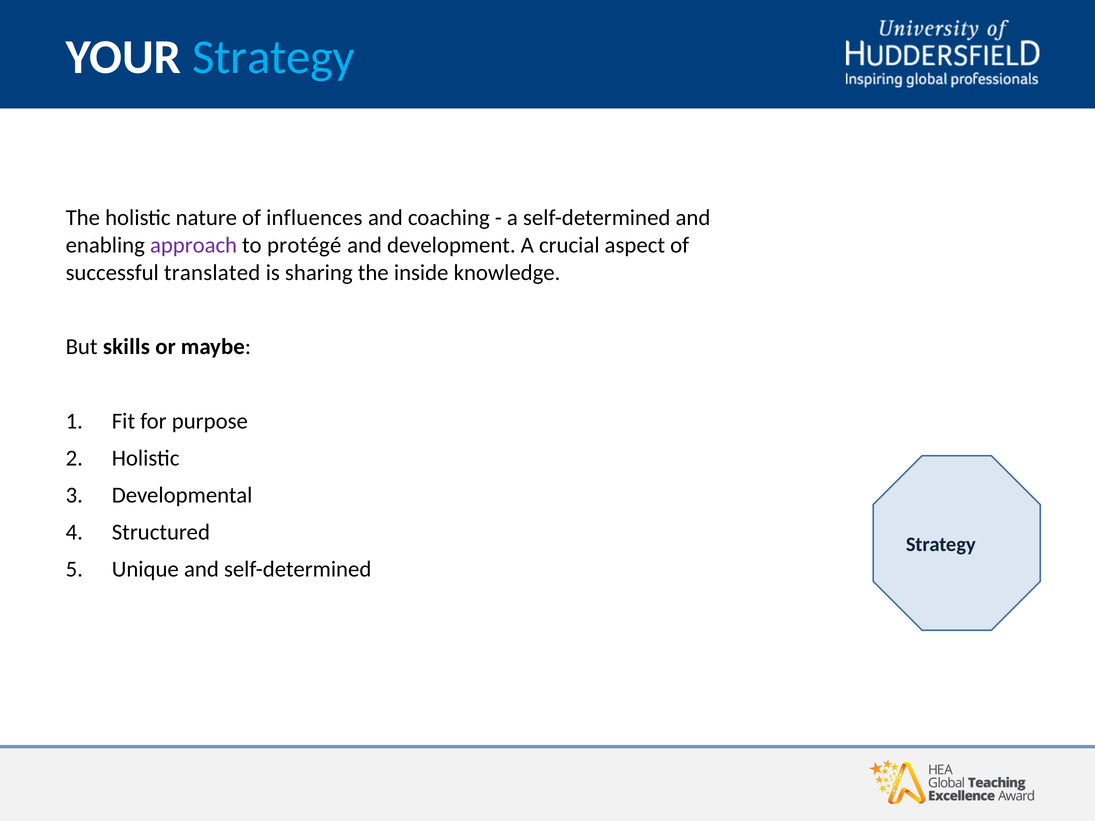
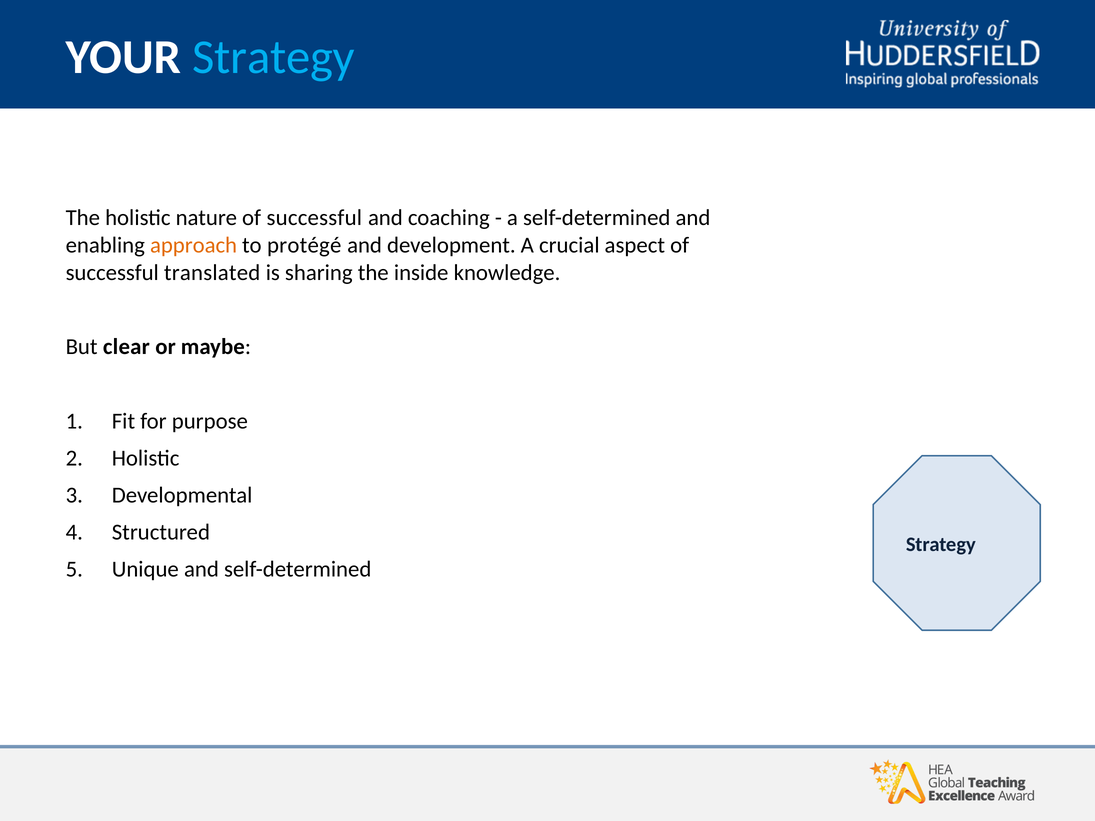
nature of influences: influences -> successful
approach colour: purple -> orange
skills: skills -> clear
